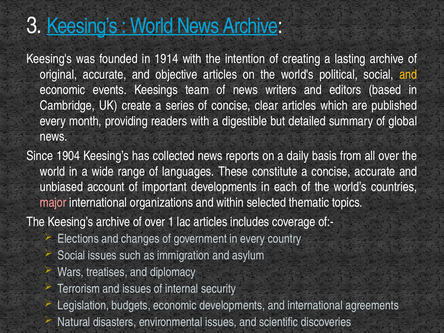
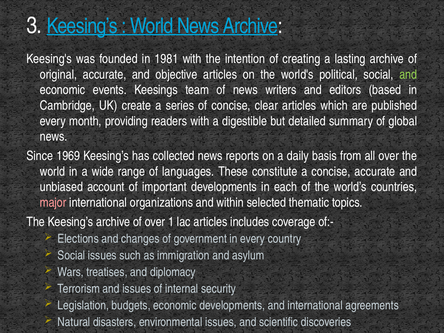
1914: 1914 -> 1981
and at (408, 75) colour: yellow -> light green
1904: 1904 -> 1969
